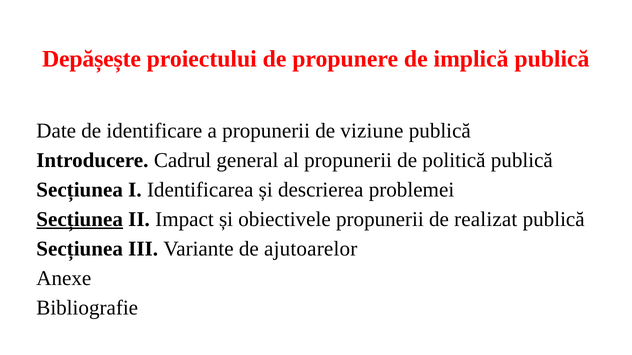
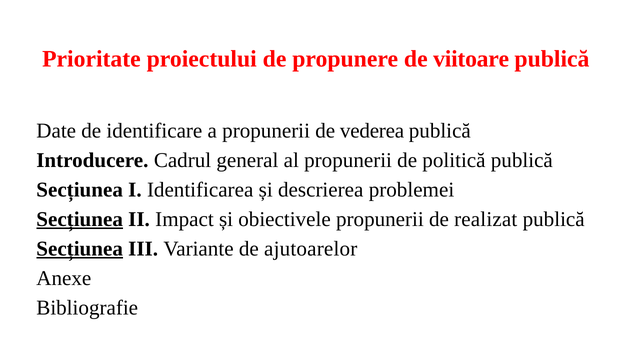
Depășește: Depășește -> Prioritate
implică: implică -> viitoare
viziune: viziune -> vederea
Secțiunea at (80, 249) underline: none -> present
